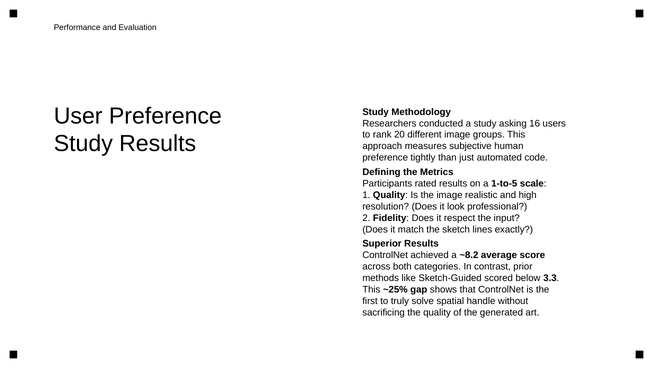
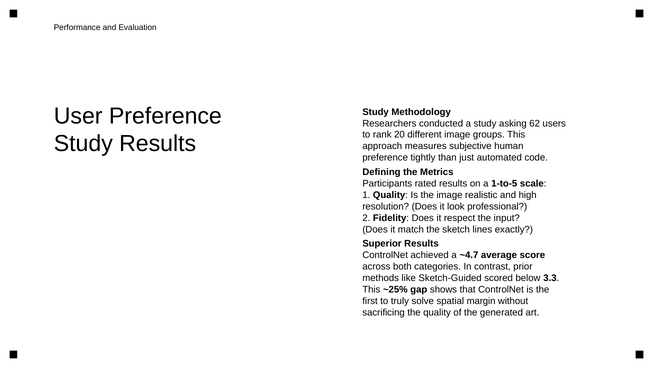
16: 16 -> 62
~8.2: ~8.2 -> ~4.7
handle: handle -> margin
